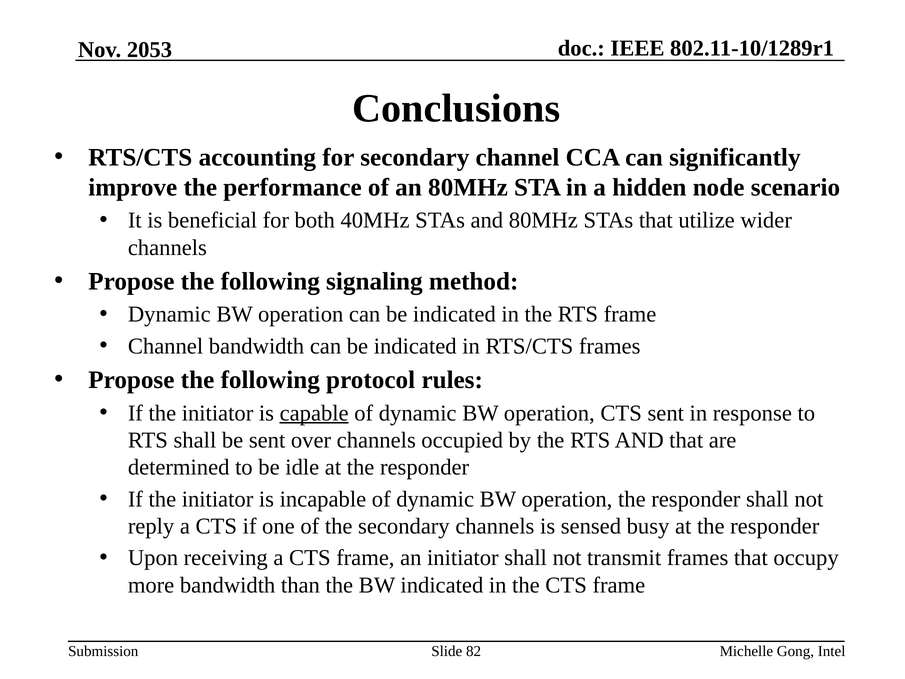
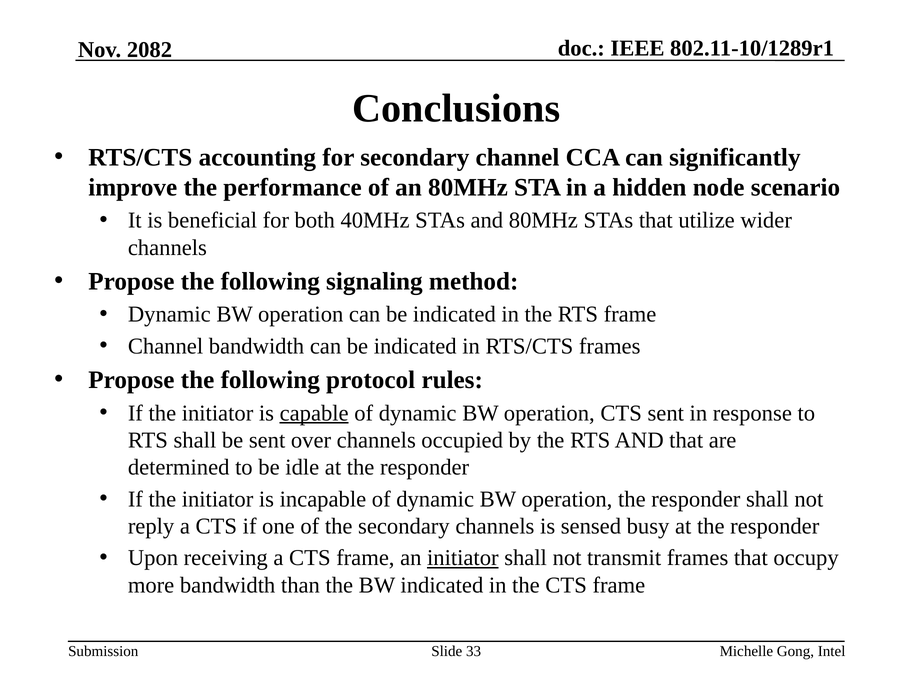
2053: 2053 -> 2082
initiator at (463, 558) underline: none -> present
82: 82 -> 33
